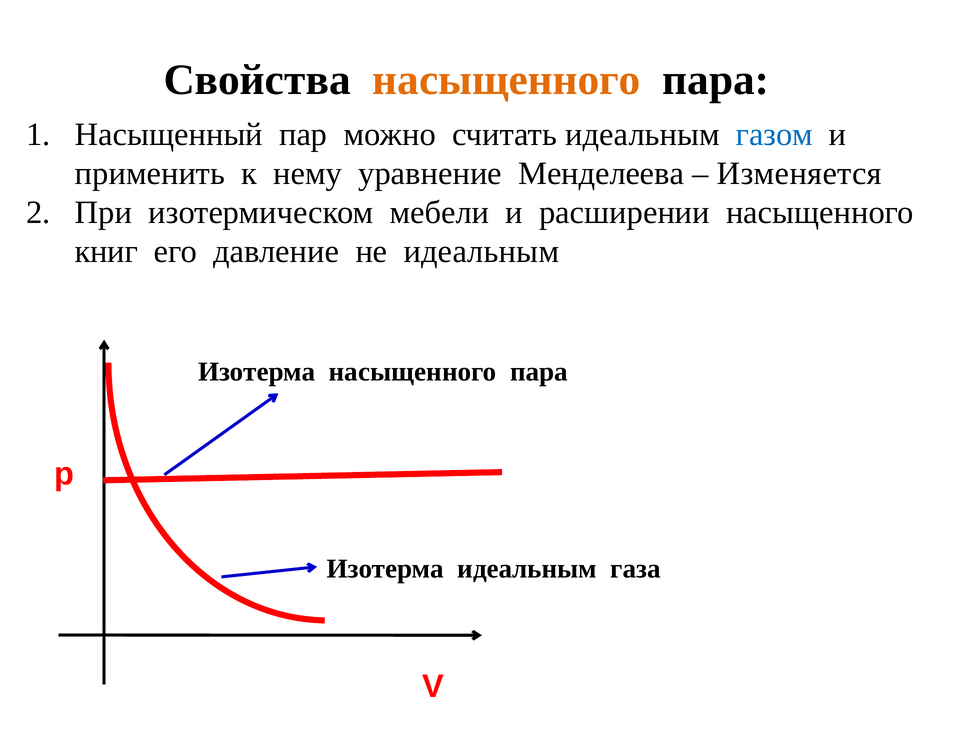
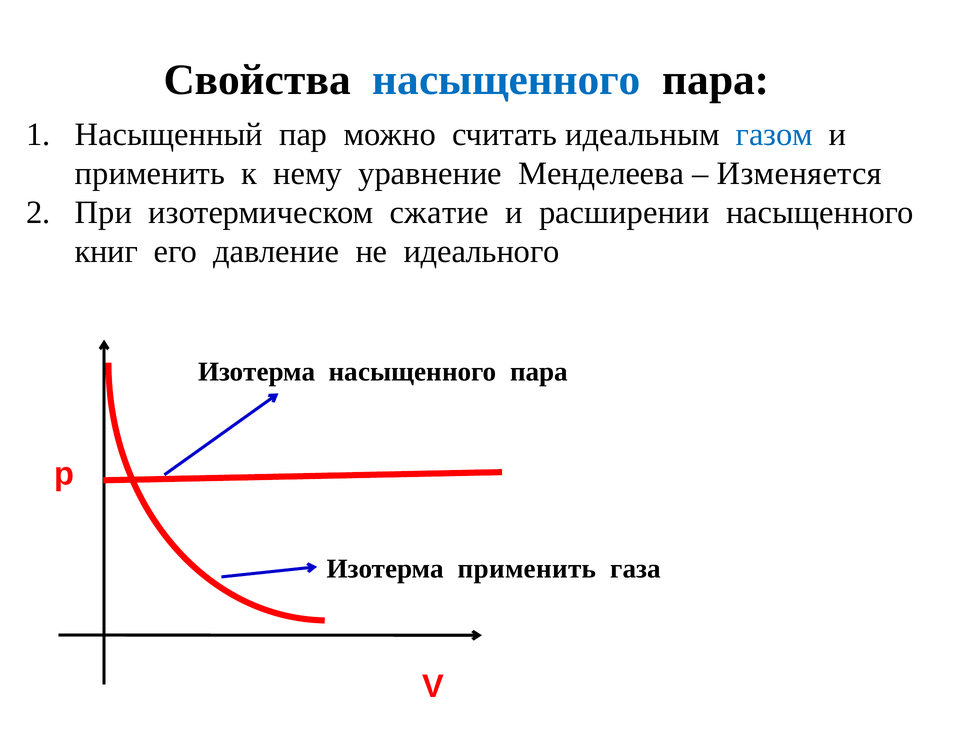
насыщенного at (507, 80) colour: orange -> blue
мебели: мебели -> сжатие
не идеальным: идеальным -> идеального
Изотерма идеальным: идеальным -> применить
